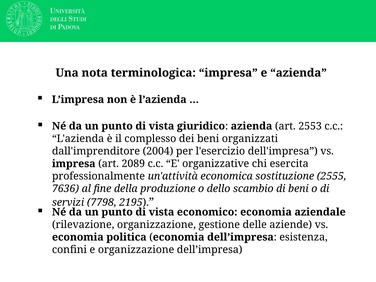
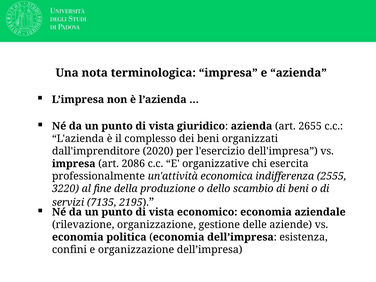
2553: 2553 -> 2655
2004: 2004 -> 2020
2089: 2089 -> 2086
sostituzione: sostituzione -> indifferenza
7636: 7636 -> 3220
7798: 7798 -> 7135
